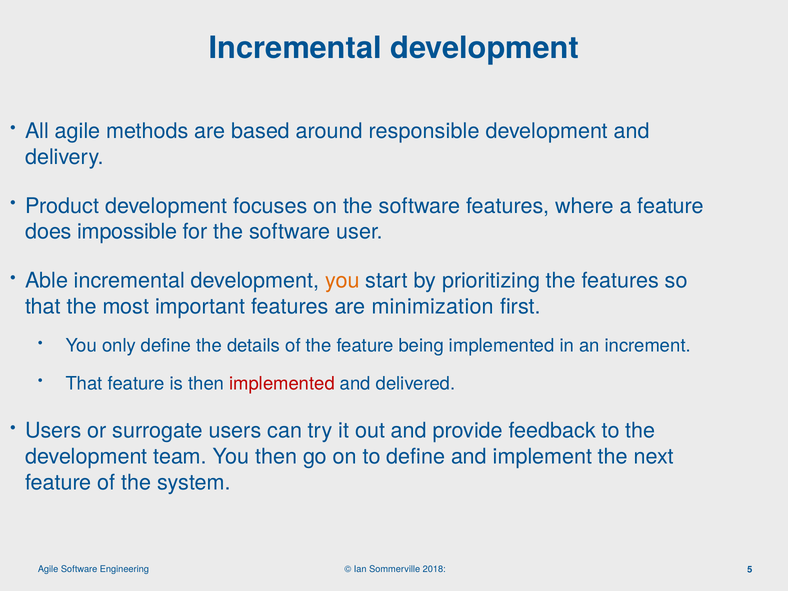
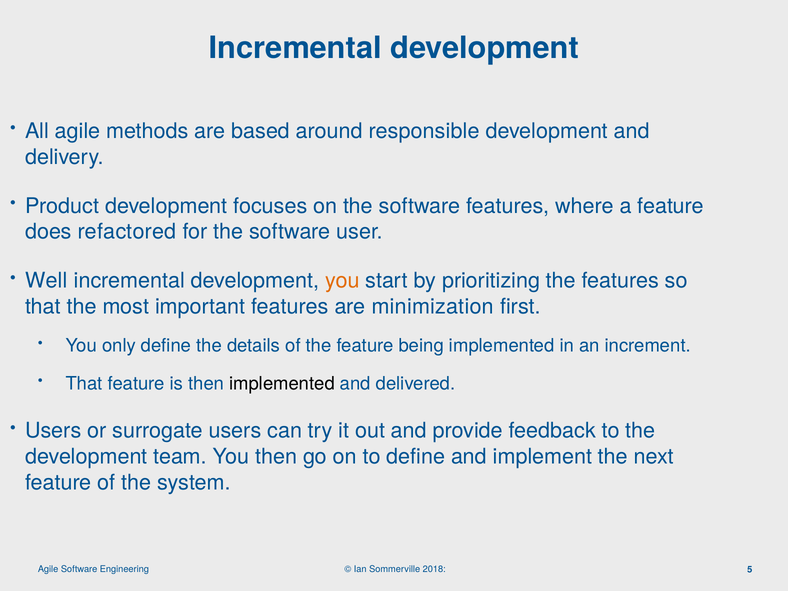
impossible: impossible -> refactored
Able: Able -> Well
implemented at (282, 383) colour: red -> black
